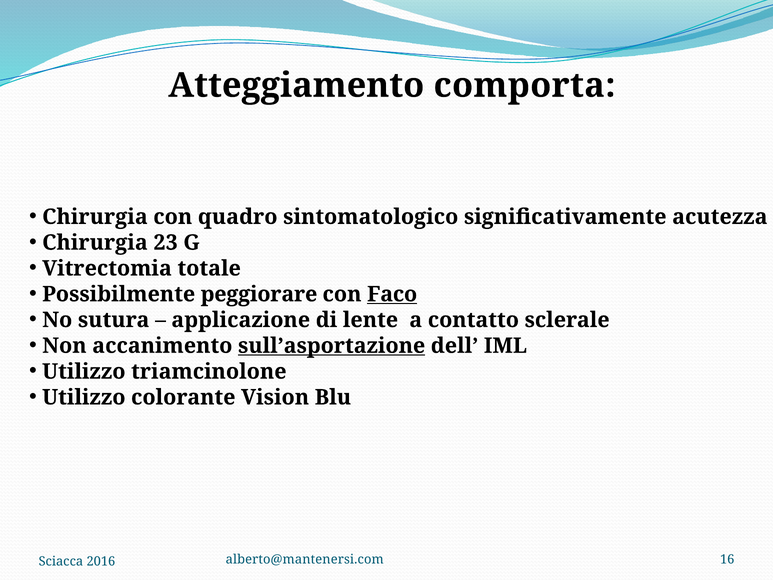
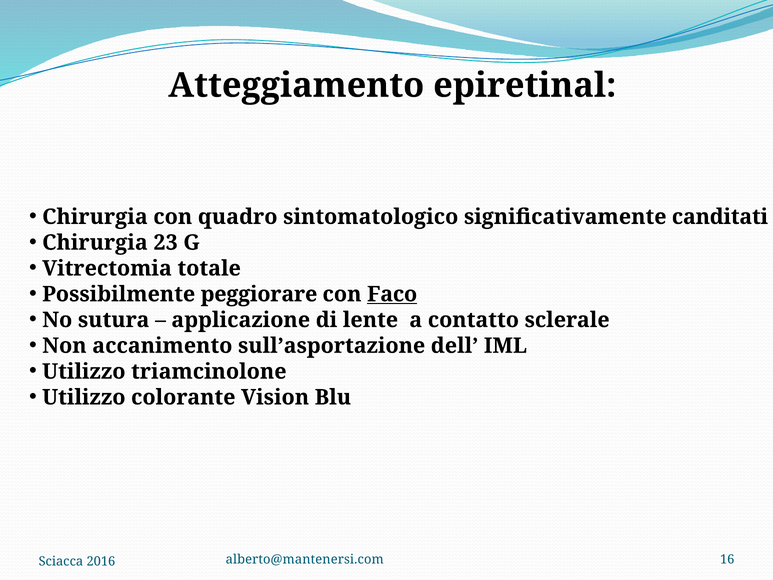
comporta: comporta -> epiretinal
acutezza: acutezza -> canditati
sull’asportazione underline: present -> none
